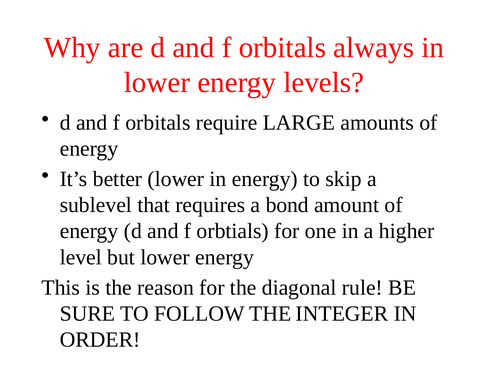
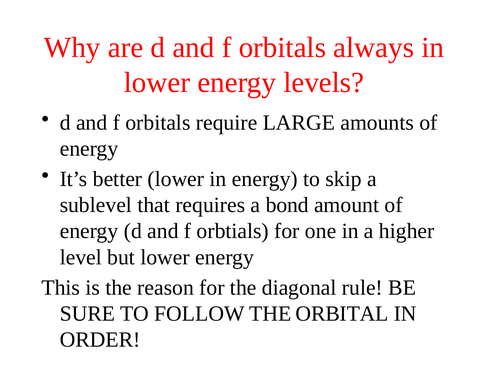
INTEGER: INTEGER -> ORBITAL
